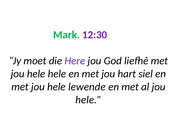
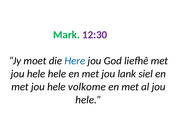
Here colour: purple -> blue
hart: hart -> lank
lewende: lewende -> volkome
